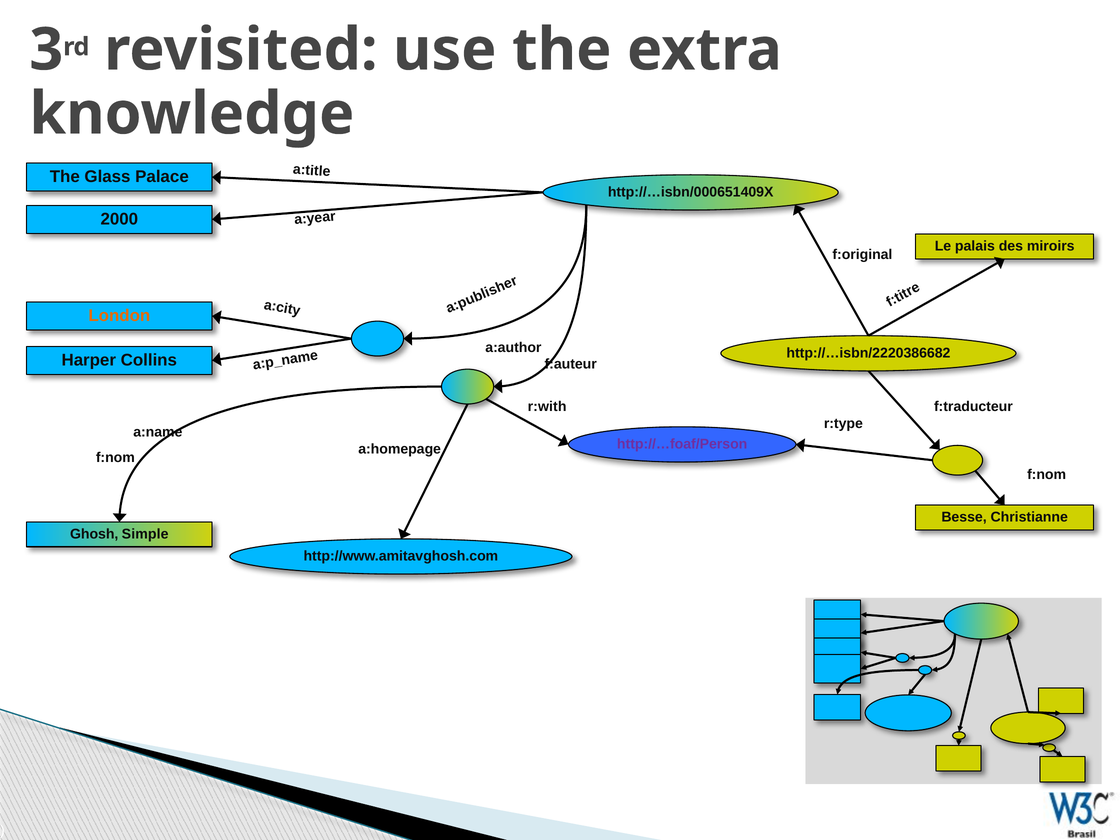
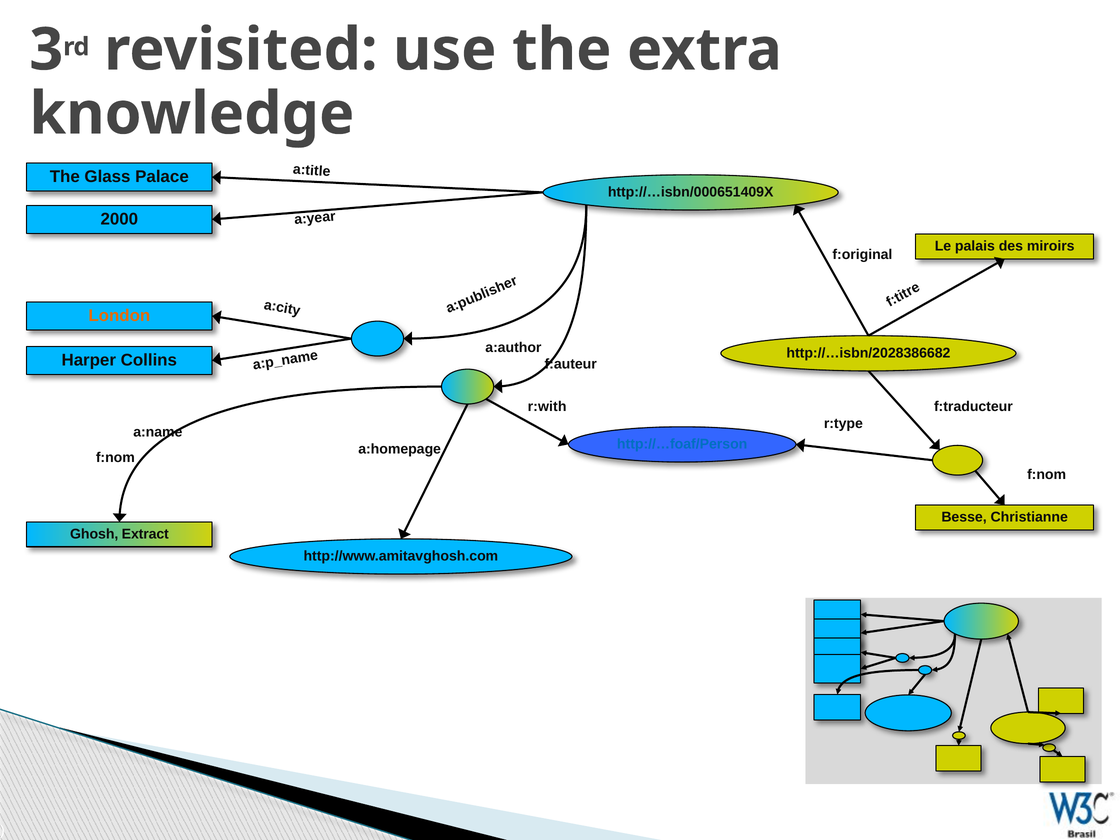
http://…isbn/2220386682: http://…isbn/2220386682 -> http://…isbn/2028386682
http://…foaf/Person colour: purple -> blue
Simple: Simple -> Extract
